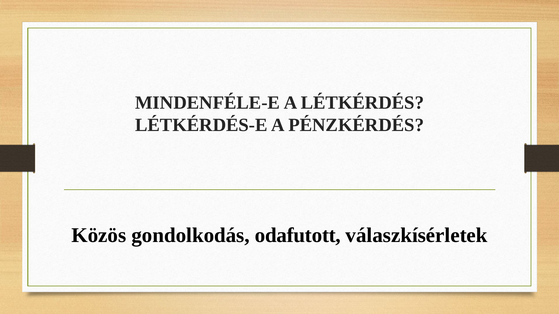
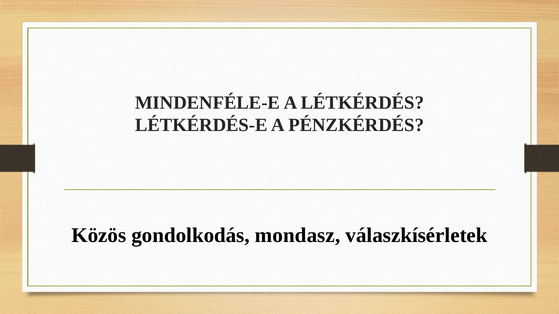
odafutott: odafutott -> mondasz
